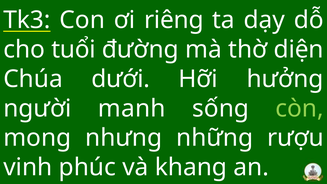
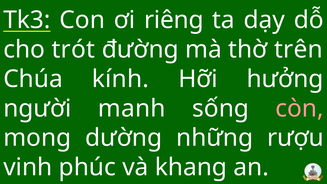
tuổi: tuổi -> trót
diện: diện -> trên
dưới: dưới -> kính
còn colour: light green -> pink
nhưng: nhưng -> dường
